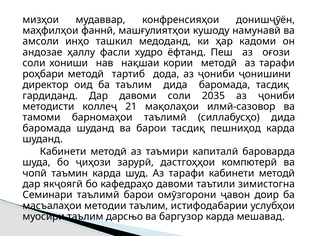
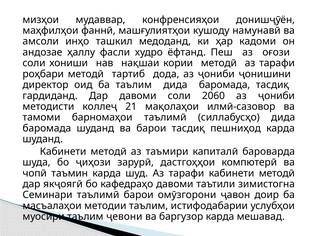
2035: 2035 -> 2060
дарсњо: дарсњо -> ҷевони
